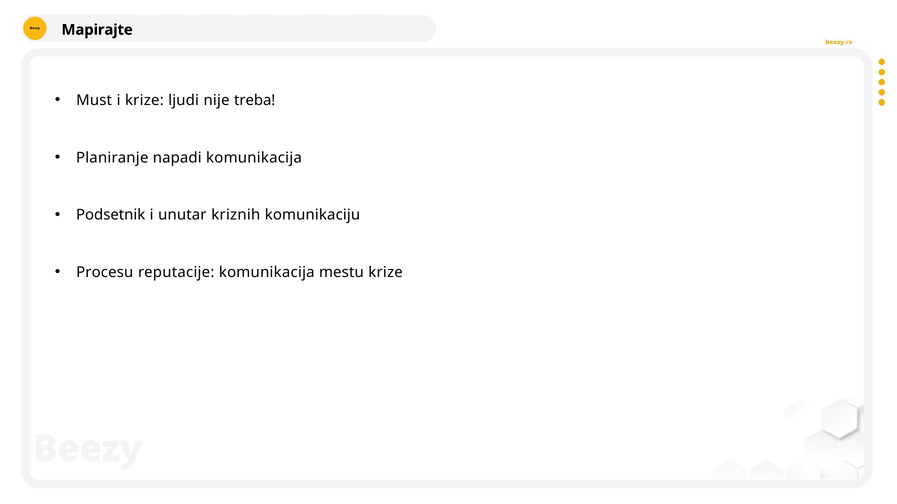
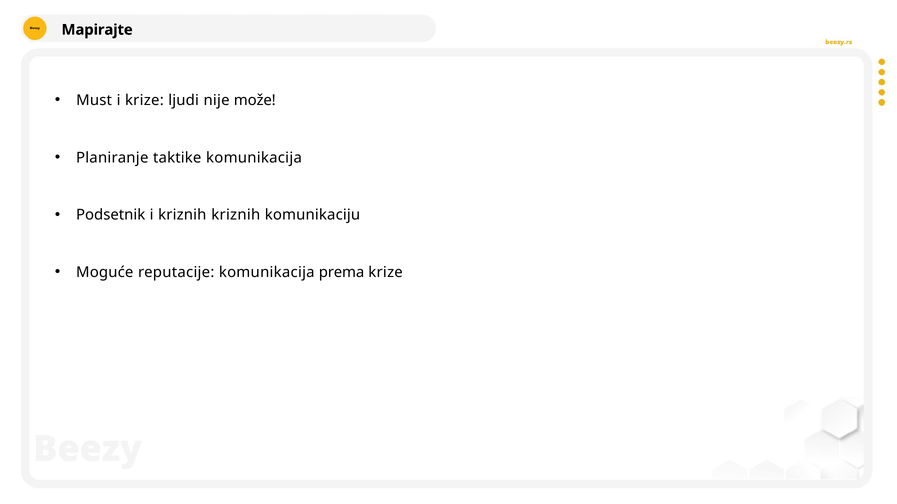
treba: treba -> može
napadi: napadi -> taktike
i unutar: unutar -> kriznih
Procesu: Procesu -> Moguće
mestu: mestu -> prema
